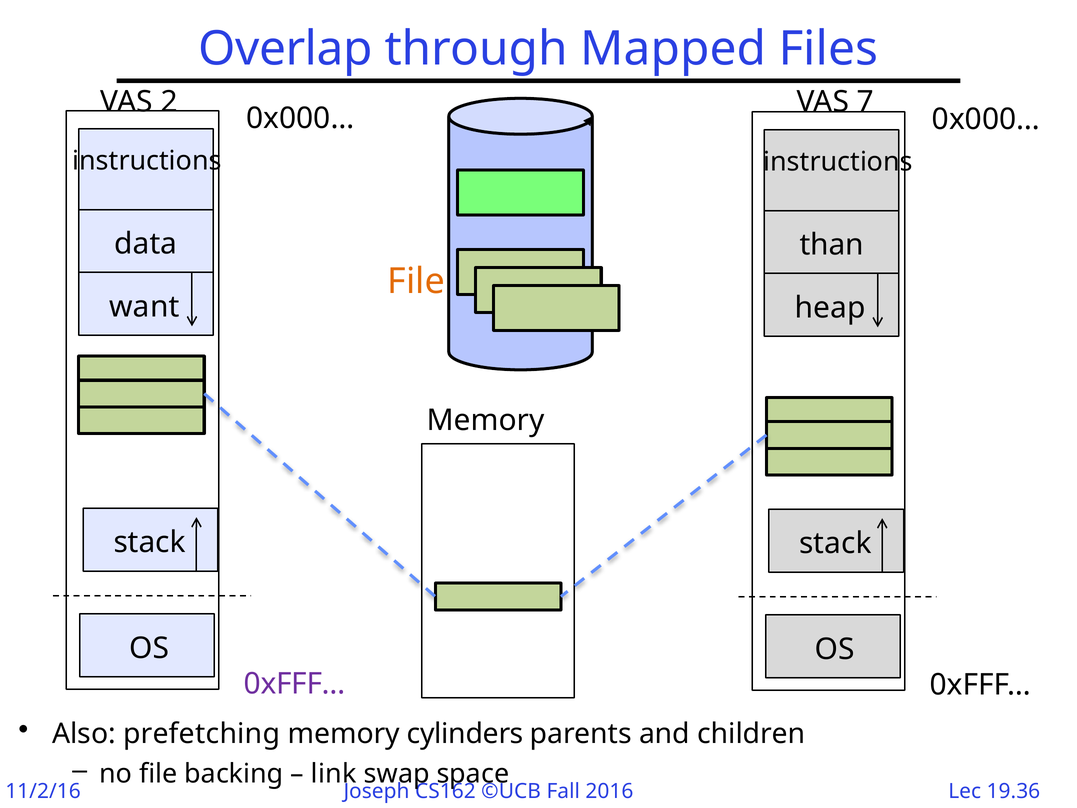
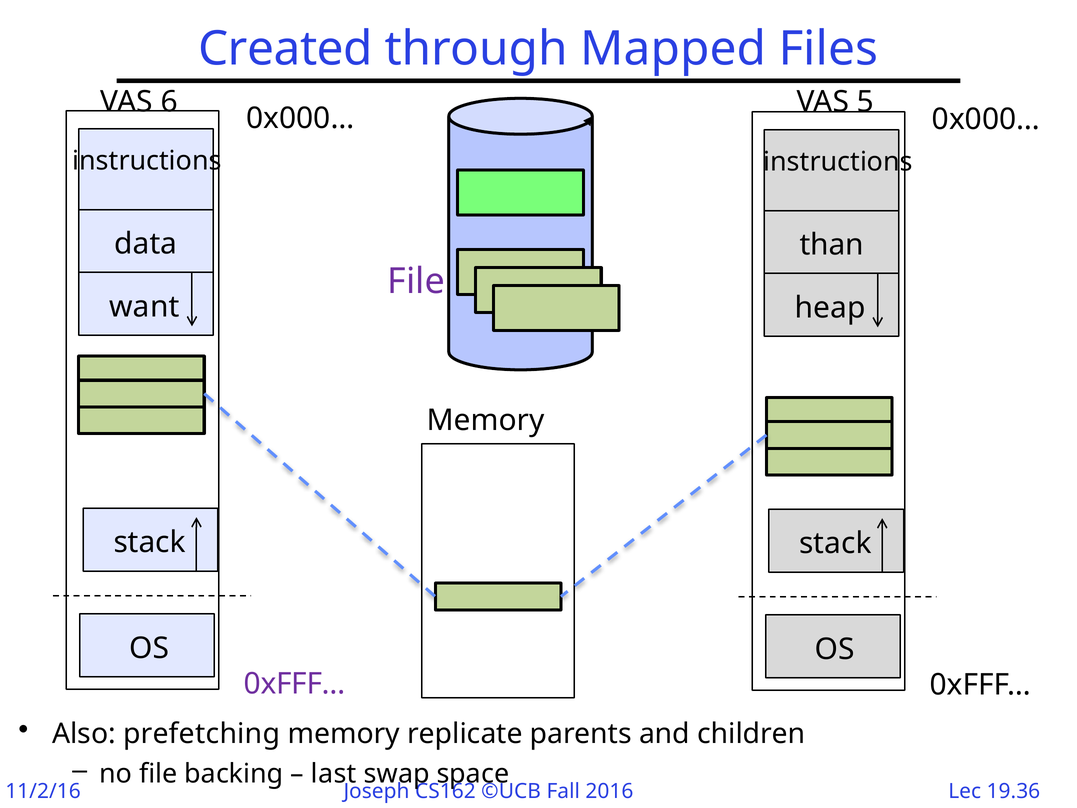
Overlap: Overlap -> Created
2: 2 -> 6
7: 7 -> 5
File at (416, 281) colour: orange -> purple
cylinders: cylinders -> replicate
link: link -> last
